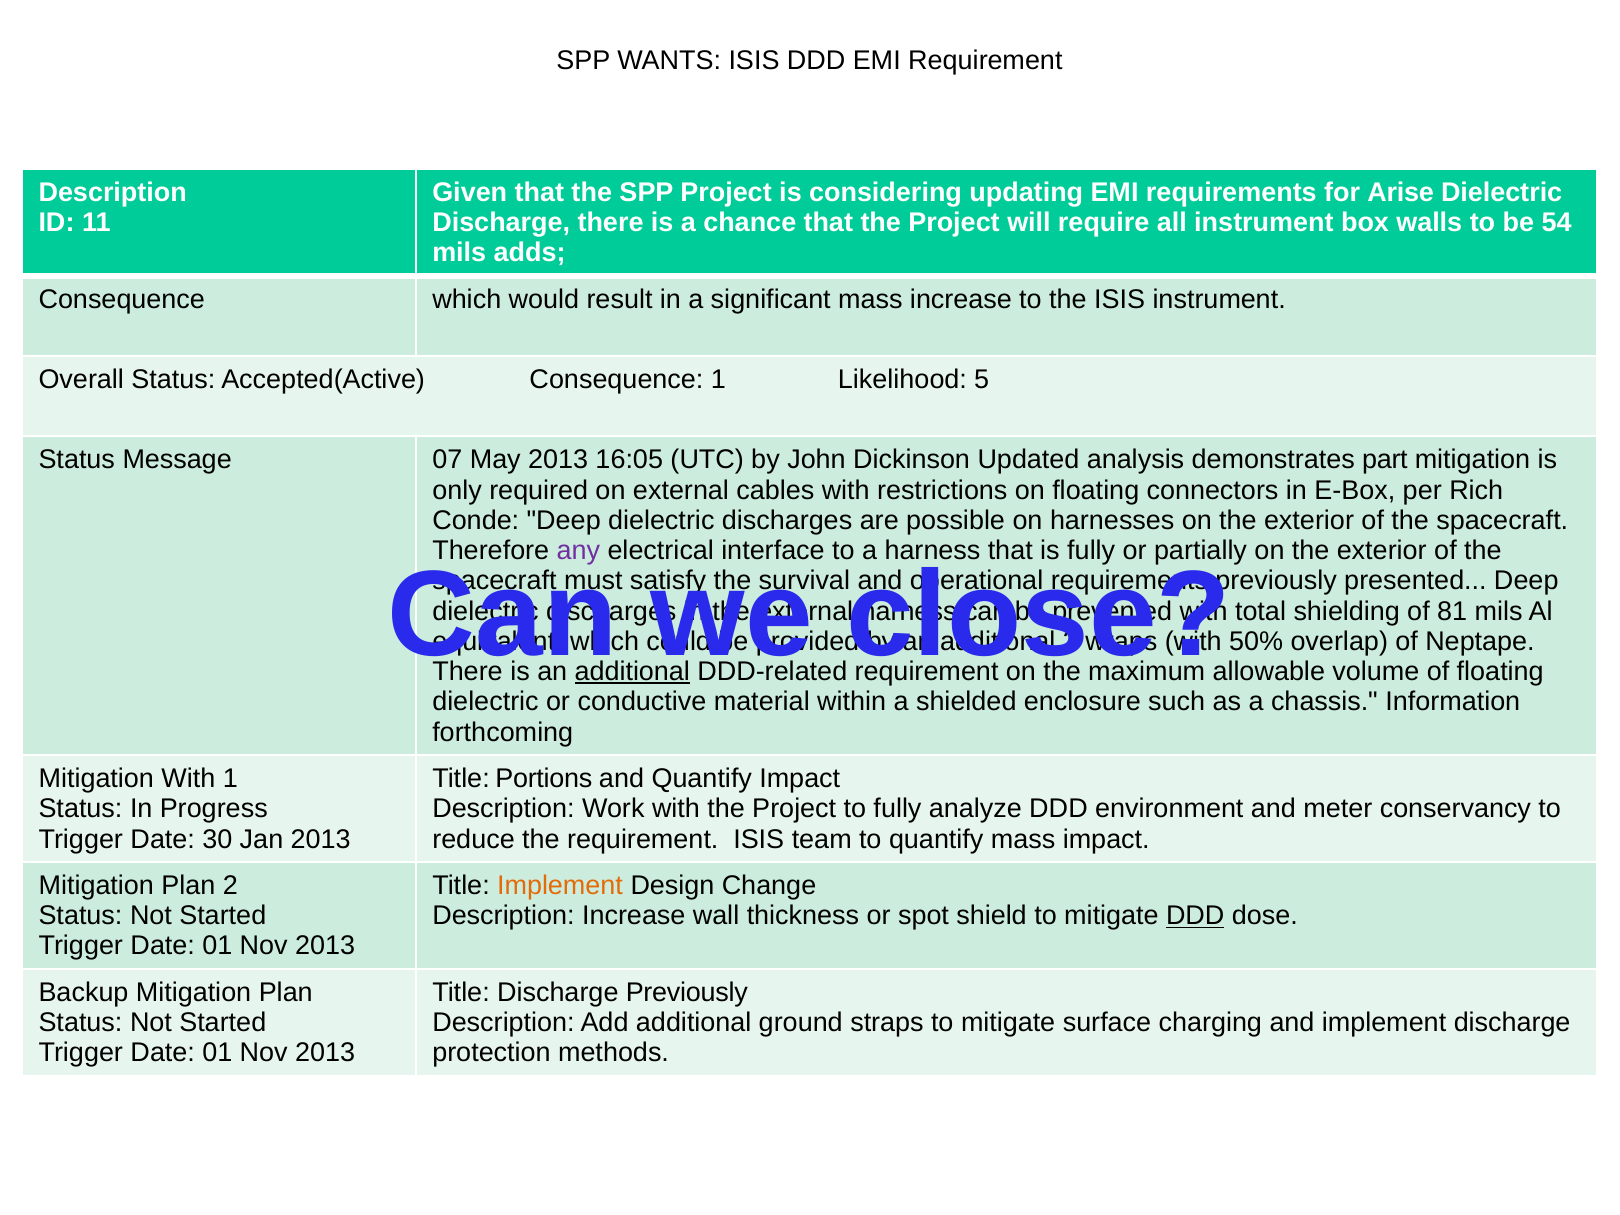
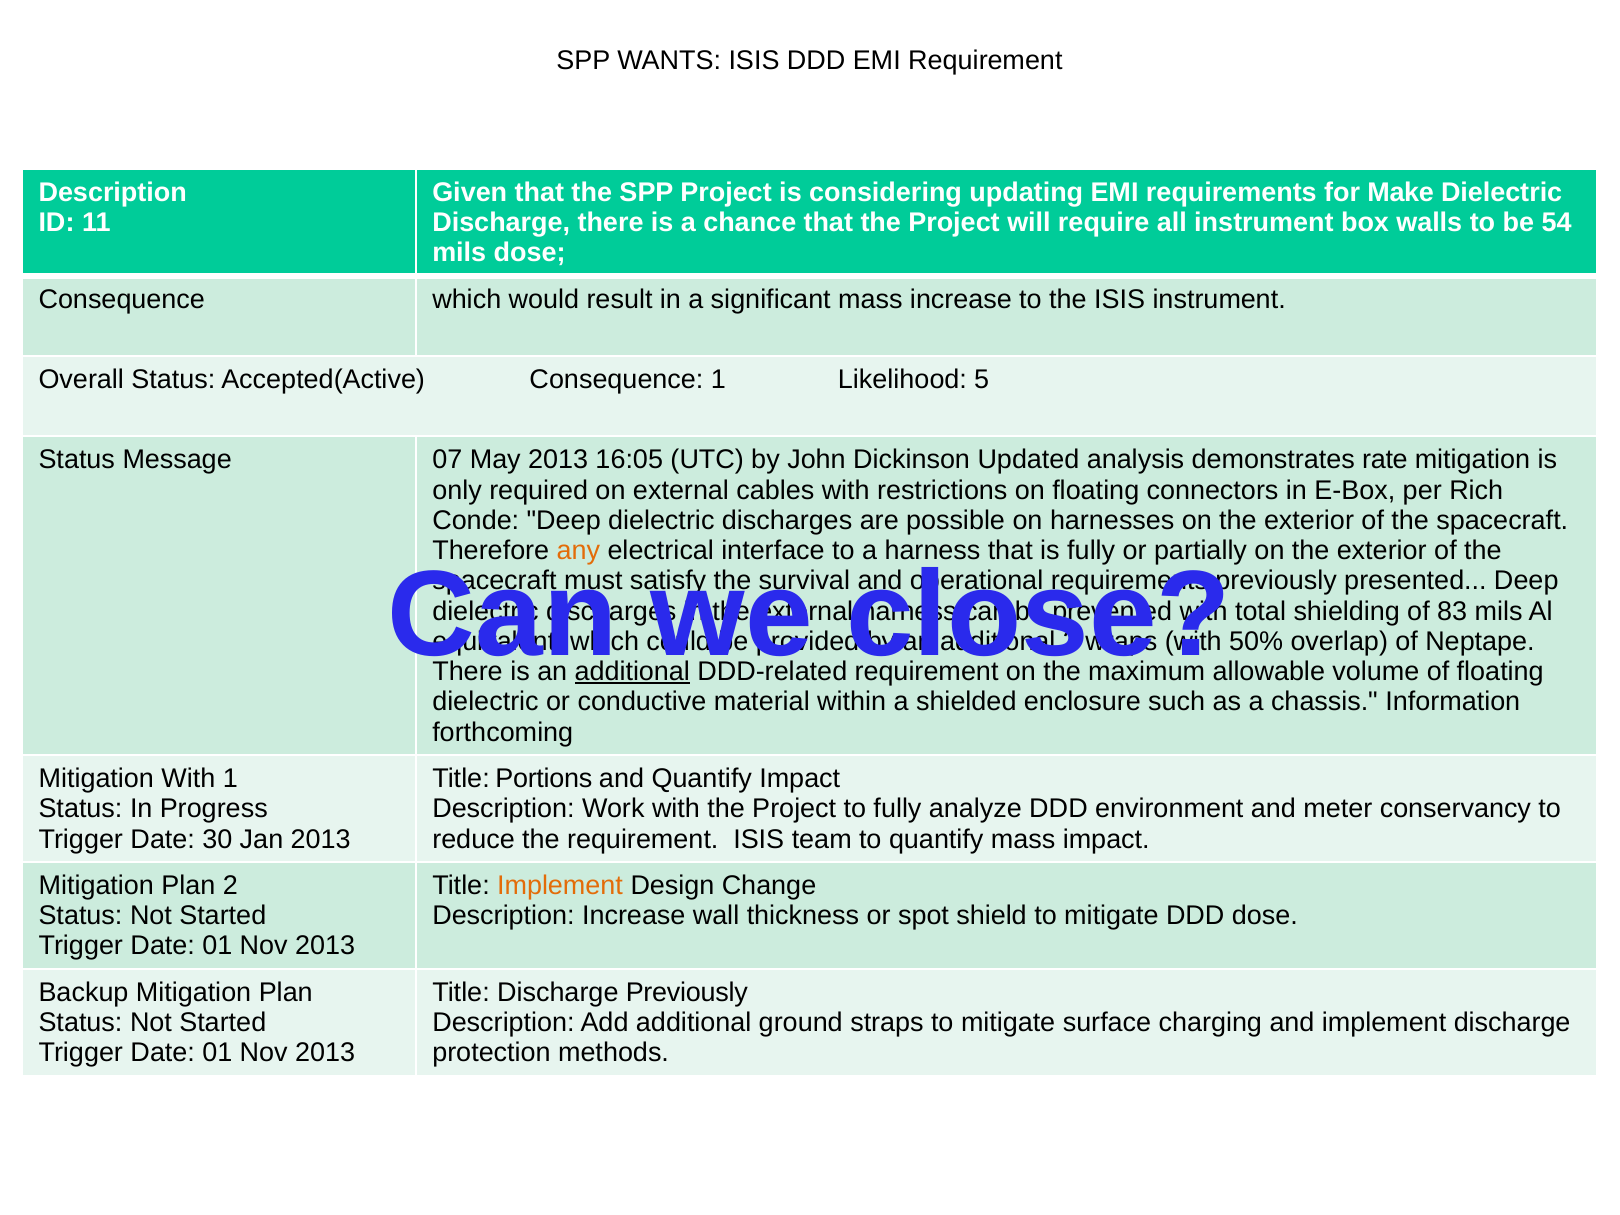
Arise: Arise -> Make
mils adds: adds -> dose
part: part -> rate
any colour: purple -> orange
81: 81 -> 83
DDD at (1195, 916) underline: present -> none
